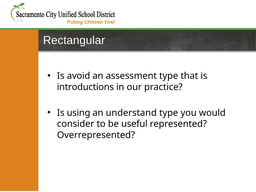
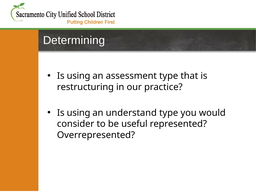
Rectangular: Rectangular -> Determining
avoid at (79, 76): avoid -> using
introductions: introductions -> restructuring
